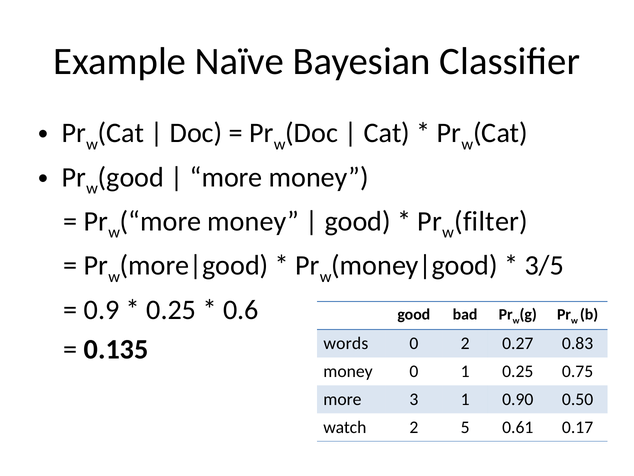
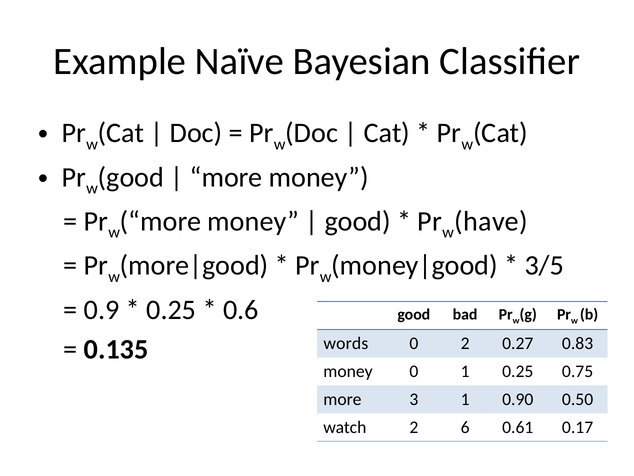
filter: filter -> have
5: 5 -> 6
